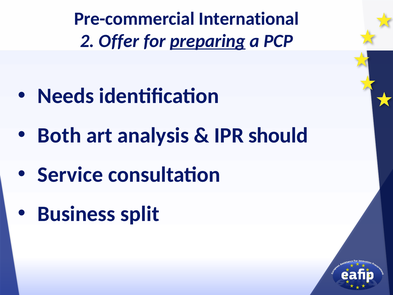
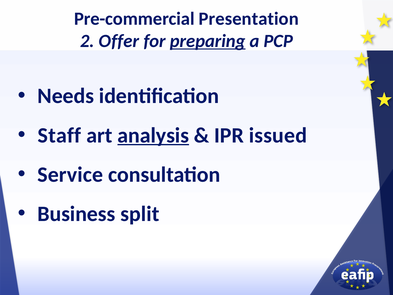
International: International -> Presentation
Both: Both -> Staff
analysis underline: none -> present
should: should -> issued
